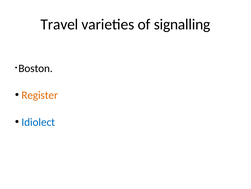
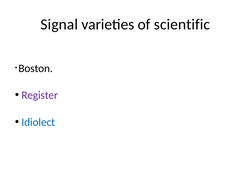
Travel: Travel -> Signal
signalling: signalling -> scientific
Register colour: orange -> purple
